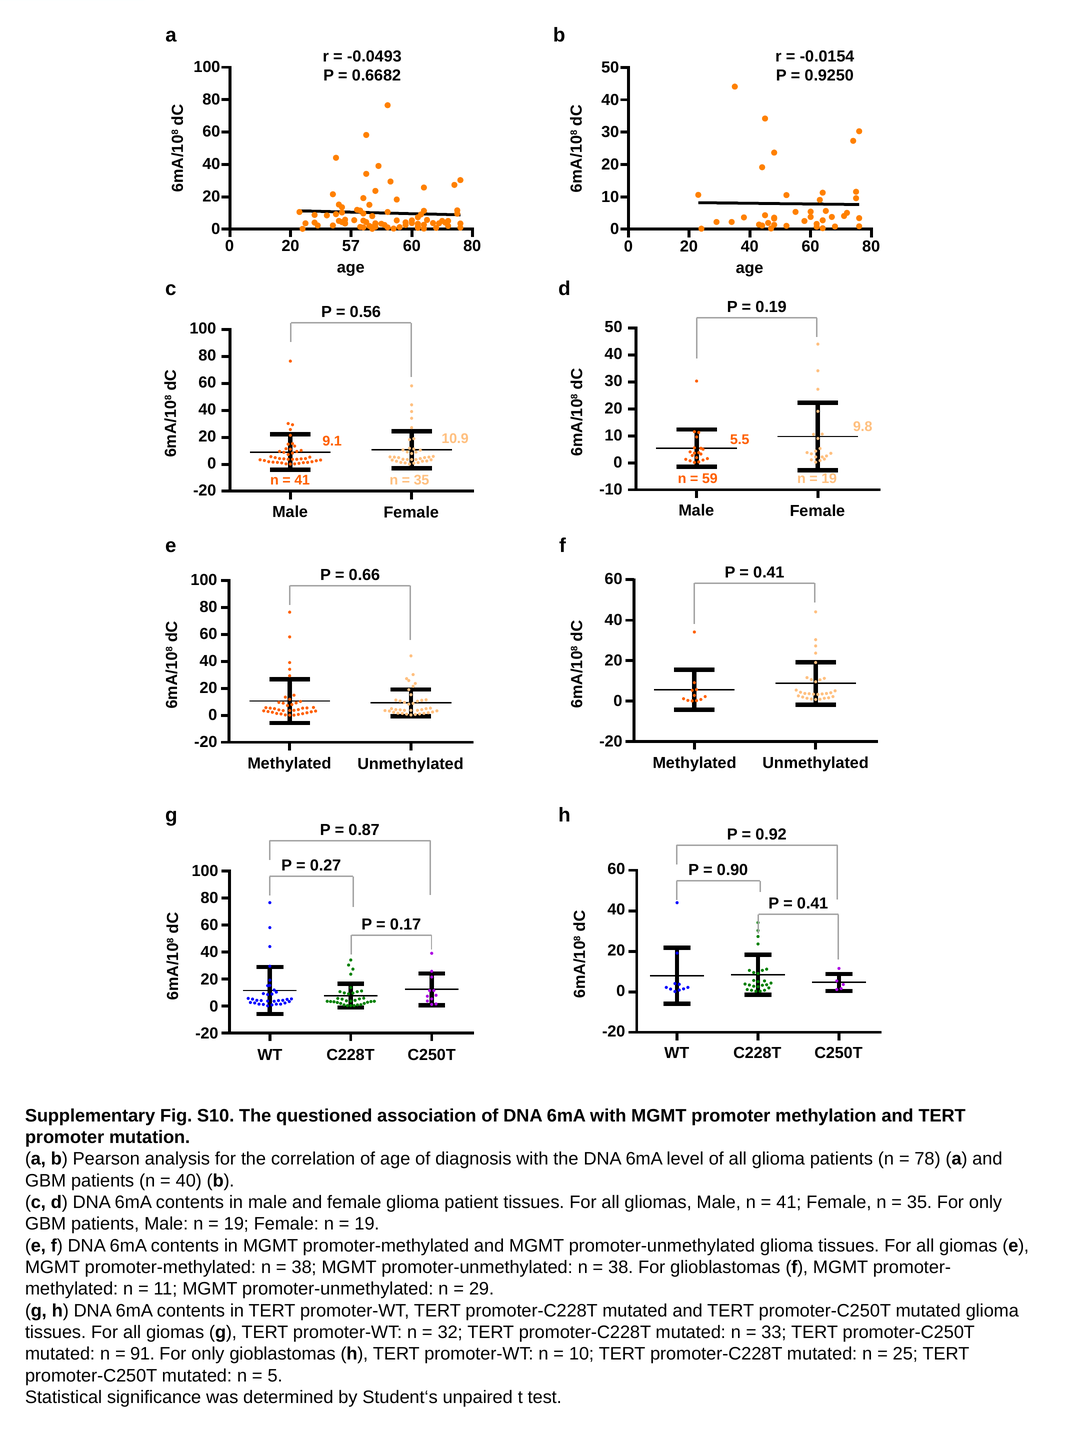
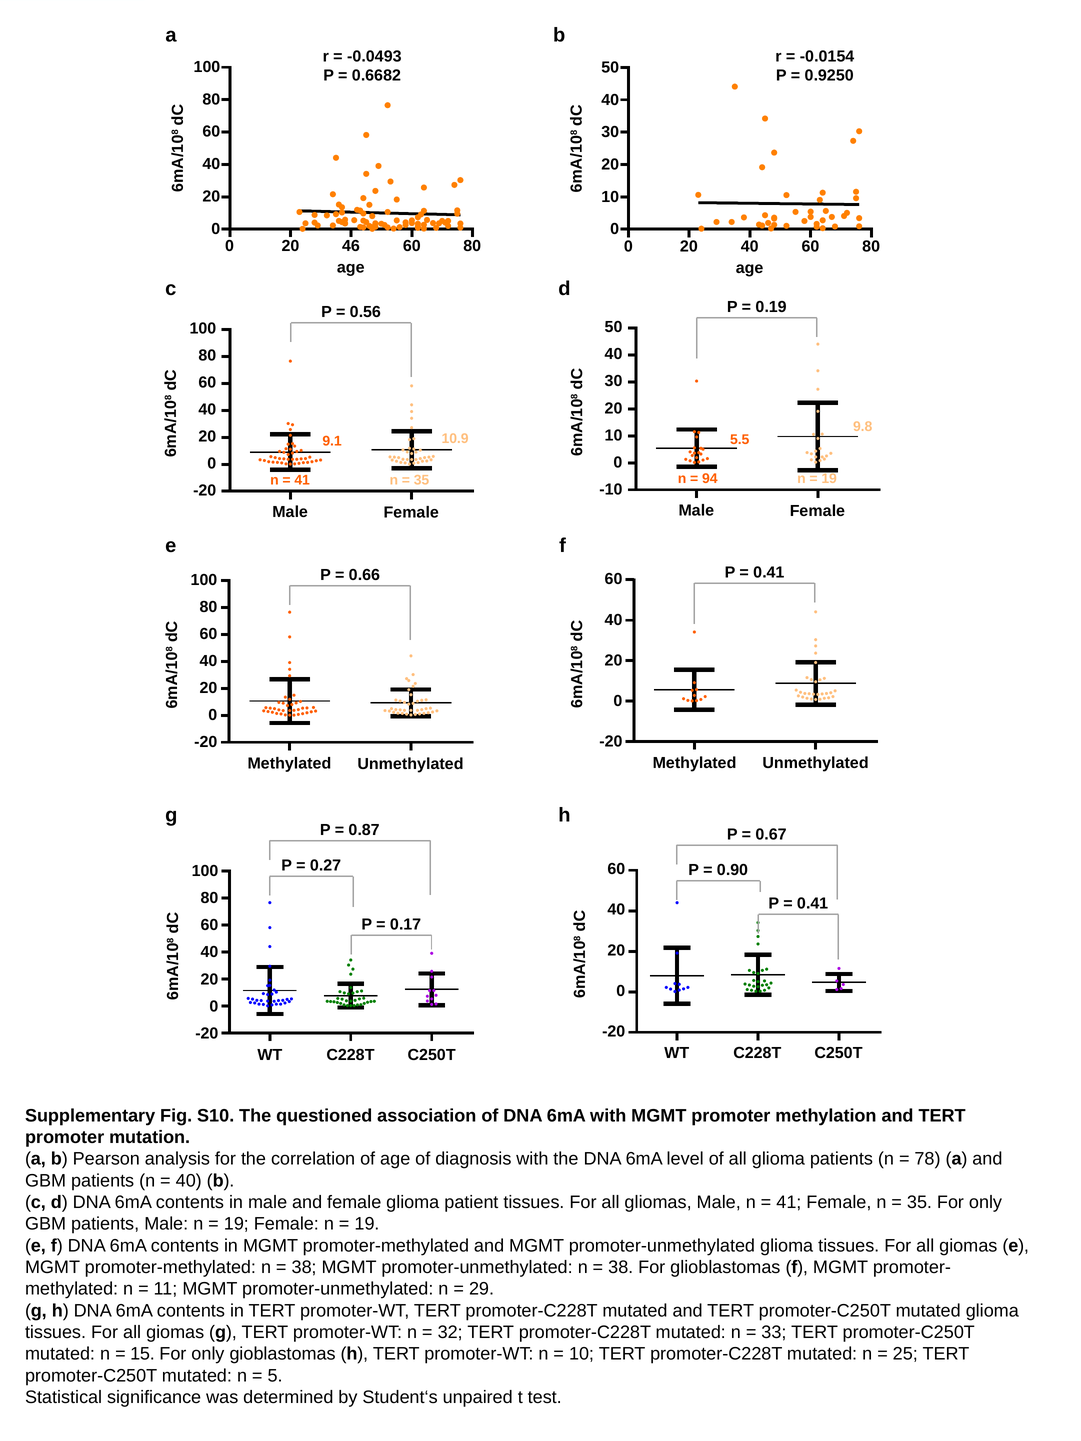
57: 57 -> 46
59: 59 -> 94
0.92: 0.92 -> 0.67
91: 91 -> 15
